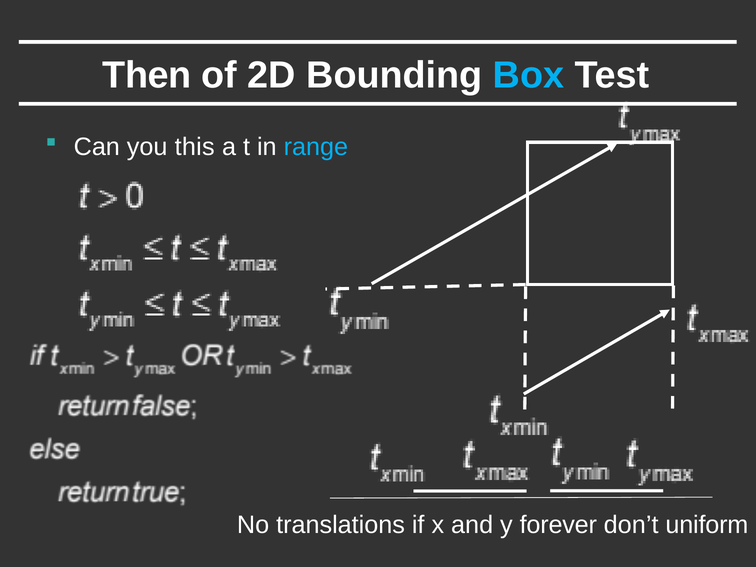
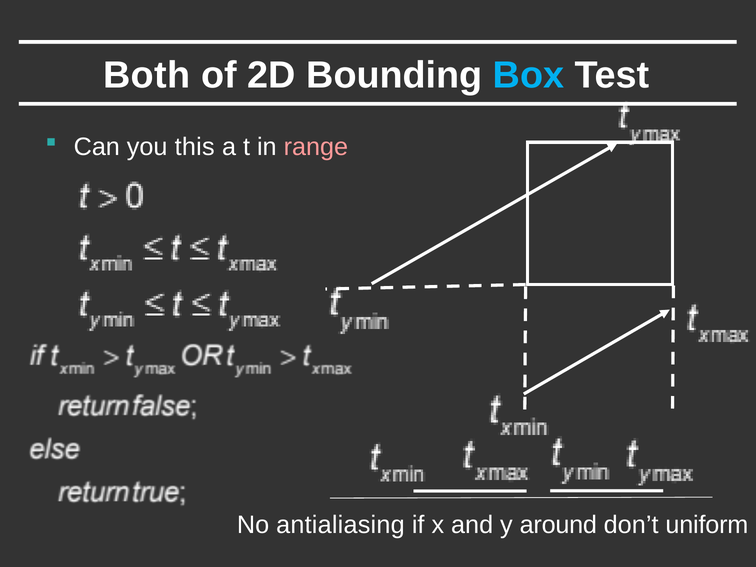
Then: Then -> Both
range colour: light blue -> pink
translations: translations -> antialiasing
forever: forever -> around
